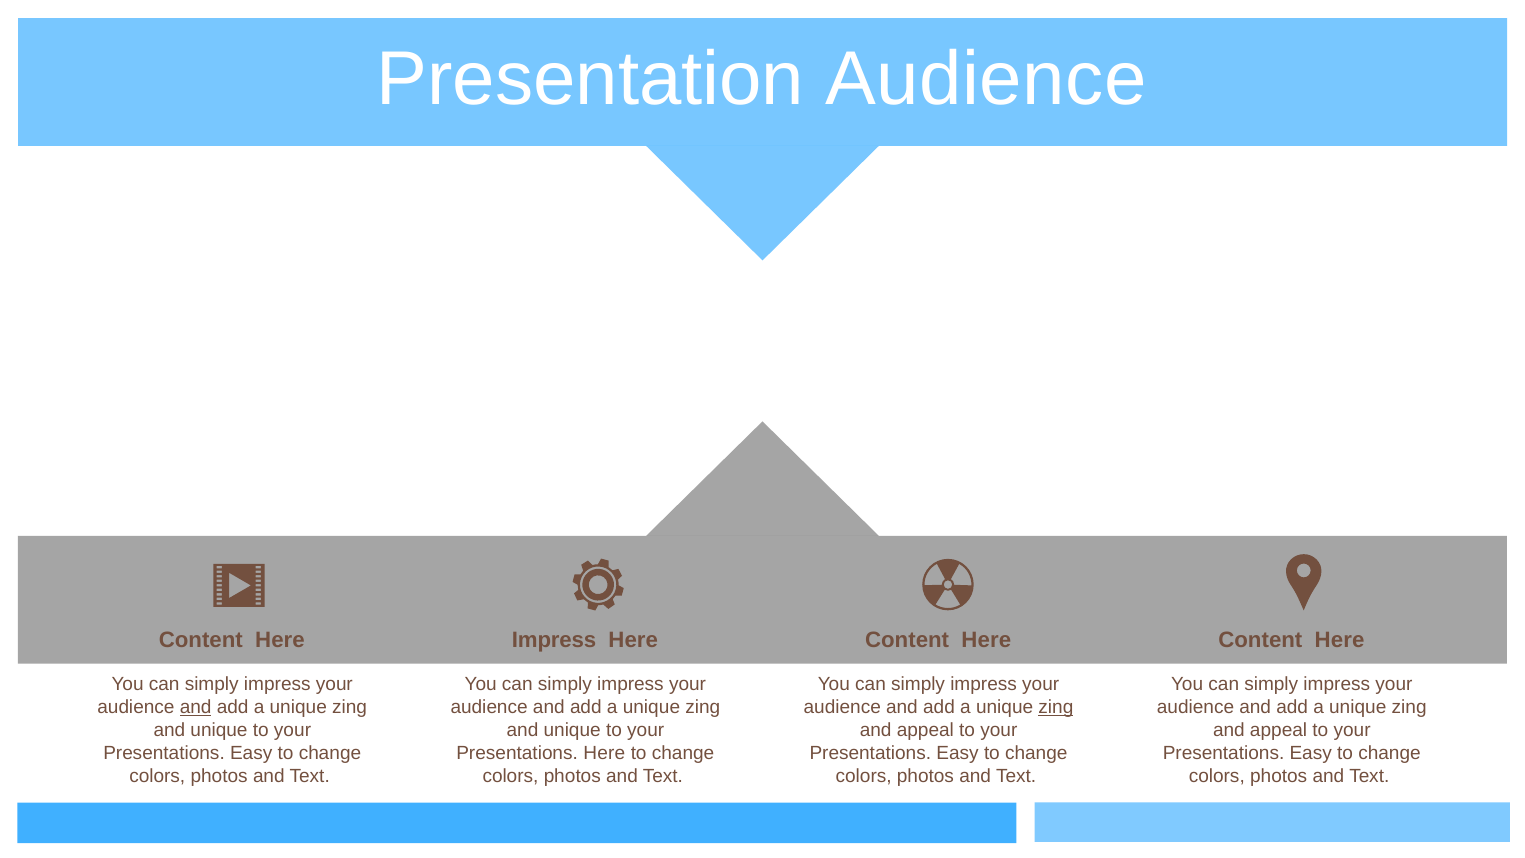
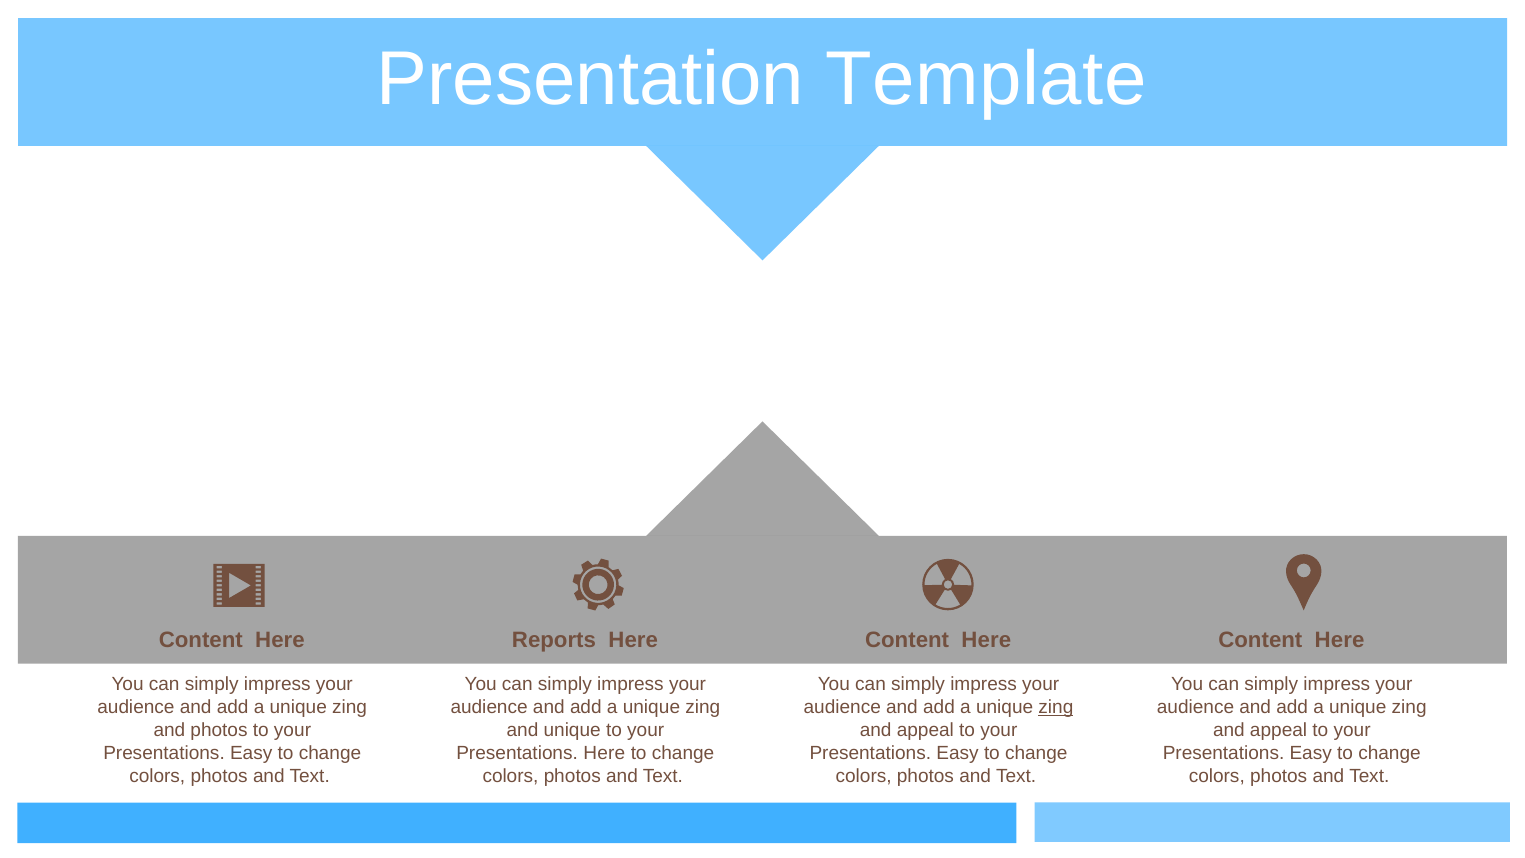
Presentation Audience: Audience -> Template
Impress at (554, 640): Impress -> Reports
and at (196, 707) underline: present -> none
unique at (219, 730): unique -> photos
